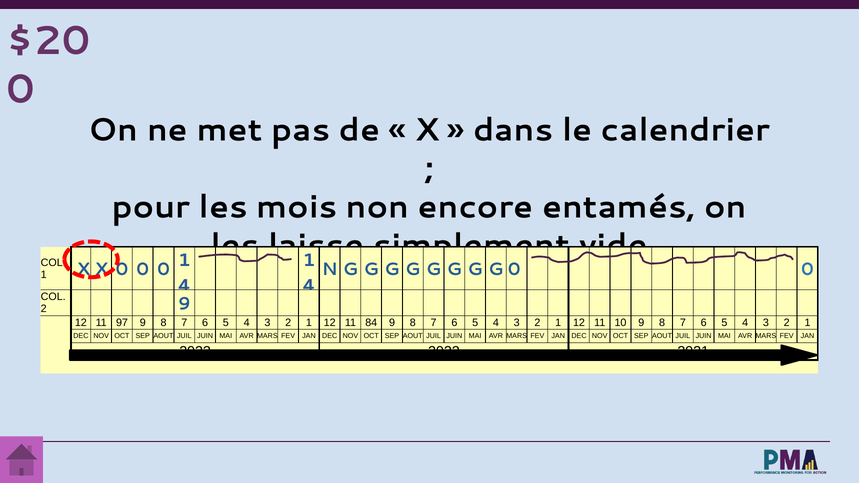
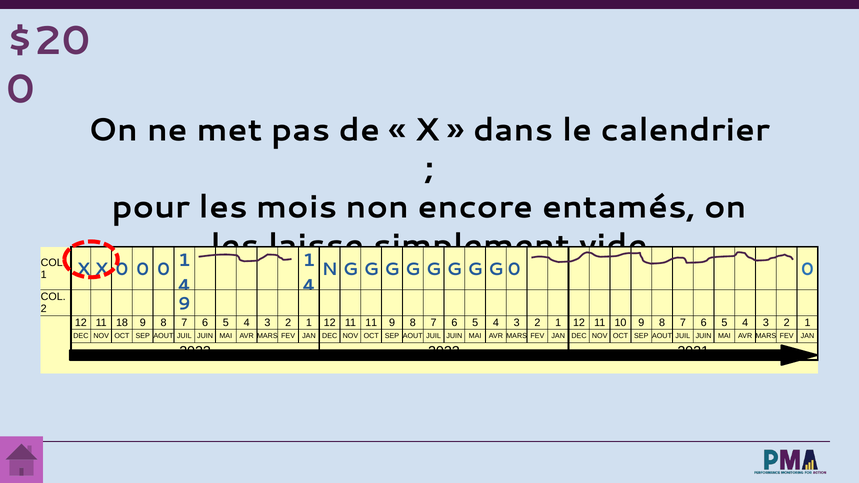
97: 97 -> 18
11 84: 84 -> 11
